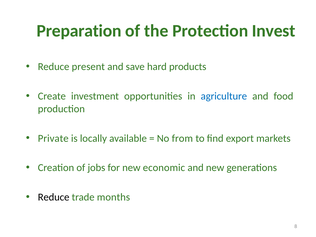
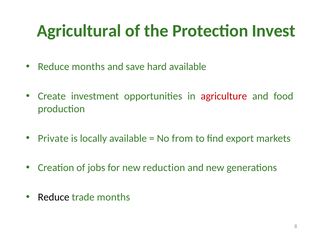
Preparation: Preparation -> Agricultural
Reduce present: present -> months
hard products: products -> available
agriculture colour: blue -> red
economic: economic -> reduction
